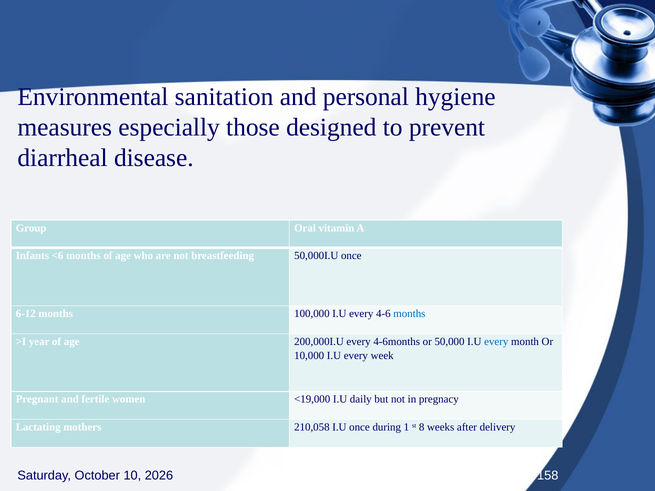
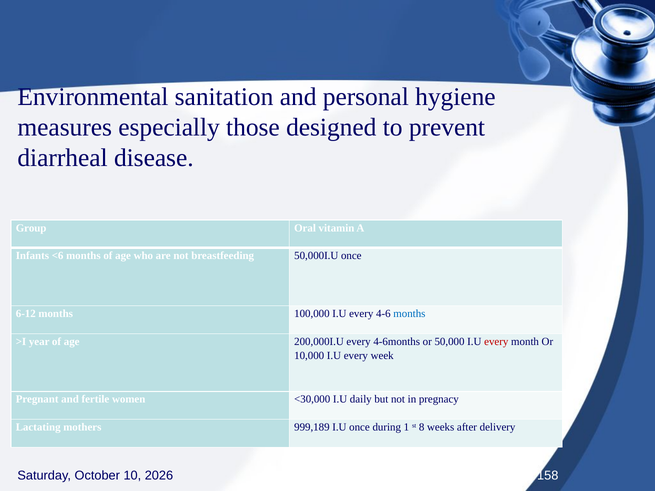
every at (496, 342) colour: blue -> red
<19,000: <19,000 -> <30,000
210,058: 210,058 -> 999,189
